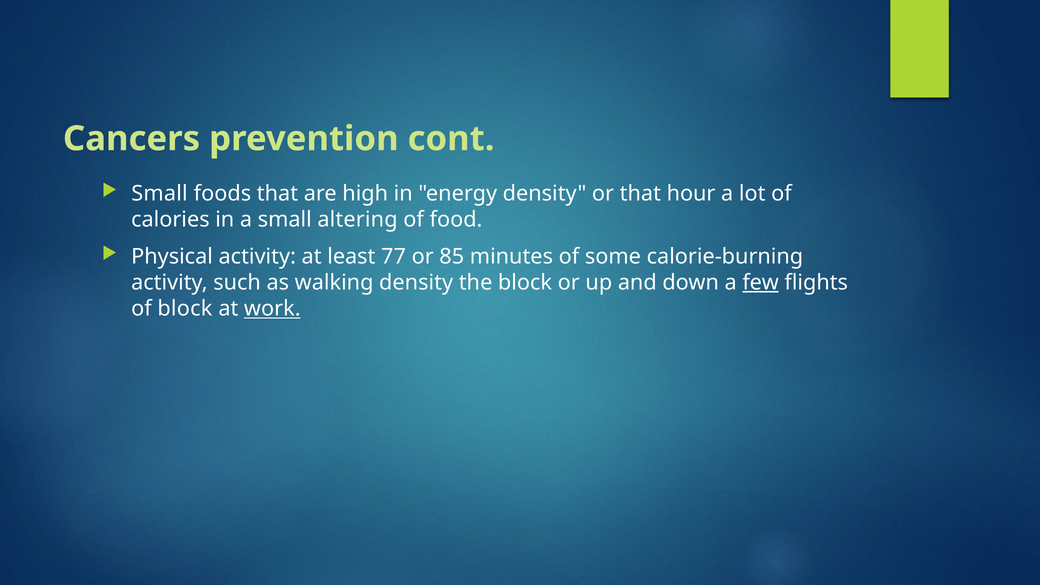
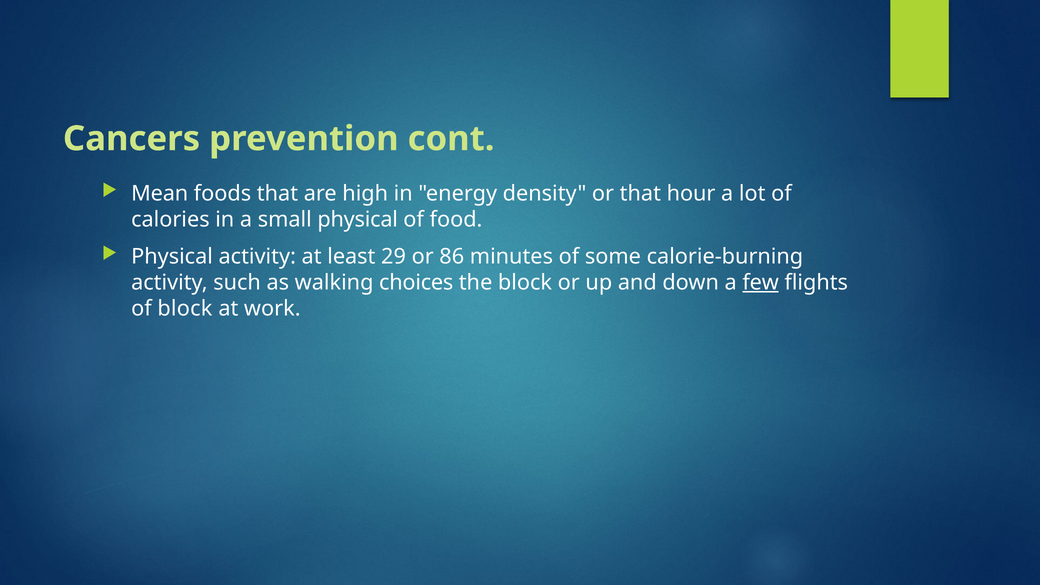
Small at (160, 194): Small -> Mean
small altering: altering -> physical
77: 77 -> 29
85: 85 -> 86
walking density: density -> choices
work underline: present -> none
